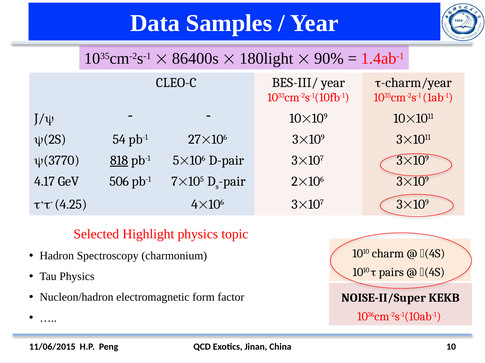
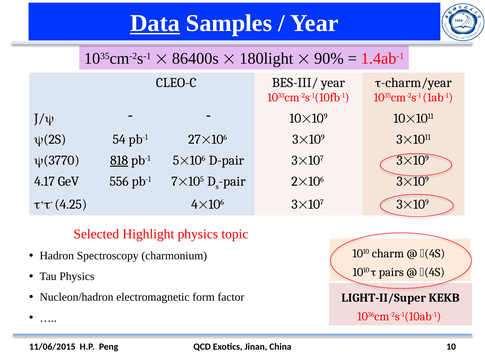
Data underline: none -> present
506: 506 -> 556
NOISE-II/Super: NOISE-II/Super -> LIGHT-II/Super
